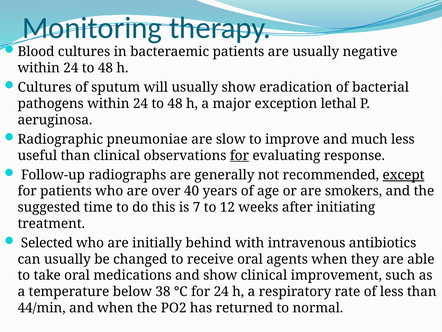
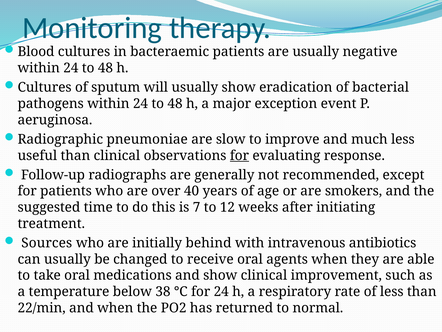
lethal: lethal -> event
except underline: present -> none
Selected: Selected -> Sources
44/min: 44/min -> 22/min
